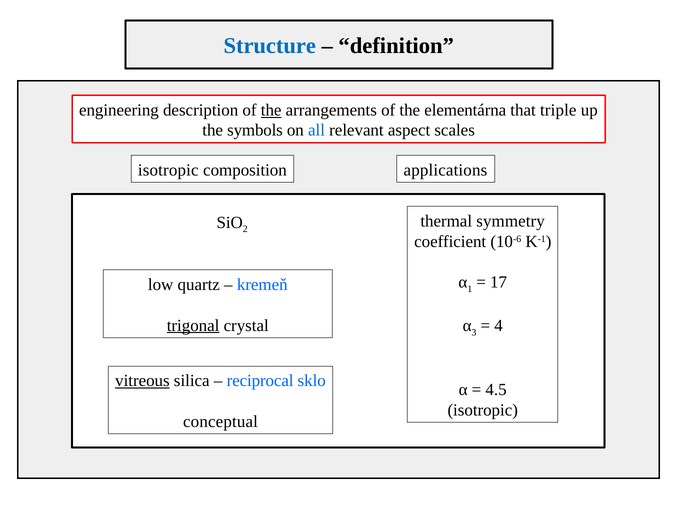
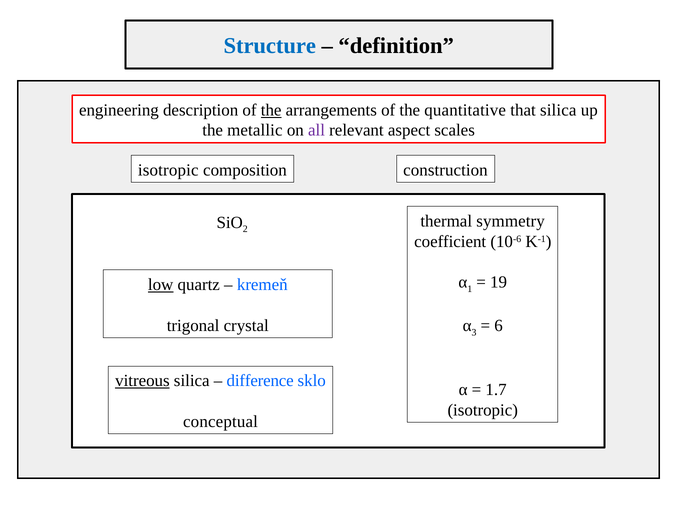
elementárna: elementárna -> quantitative
that triple: triple -> silica
symbols: symbols -> metallic
all colour: blue -> purple
applications: applications -> construction
17: 17 -> 19
low underline: none -> present
trigonal underline: present -> none
4: 4 -> 6
reciprocal: reciprocal -> difference
4.5: 4.5 -> 1.7
